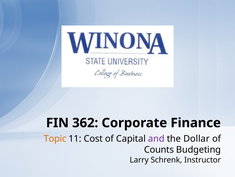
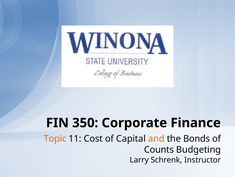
362: 362 -> 350
and colour: purple -> orange
Dollar: Dollar -> Bonds
